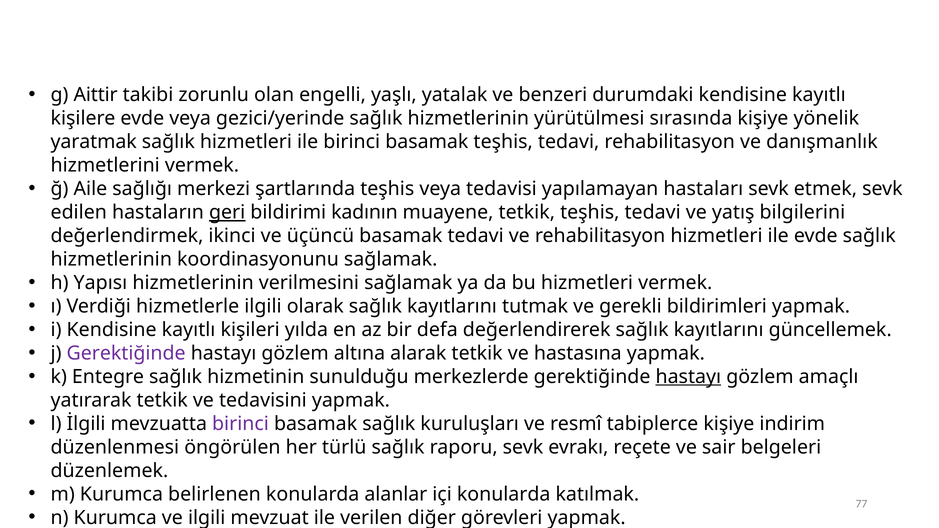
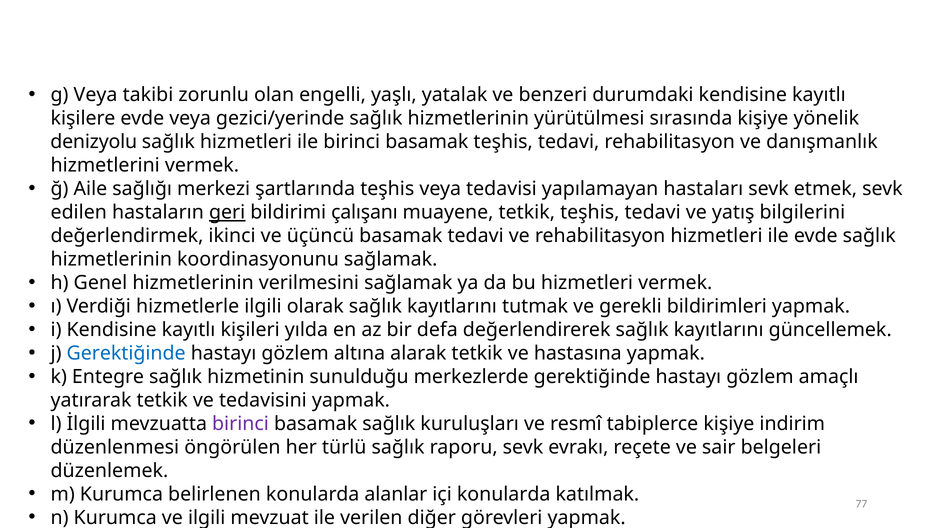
g Aittir: Aittir -> Veya
yaratmak: yaratmak -> denizyolu
kadının: kadının -> çalışanı
Yapısı: Yapısı -> Genel
Gerektiğinde at (126, 353) colour: purple -> blue
hastayı at (688, 377) underline: present -> none
